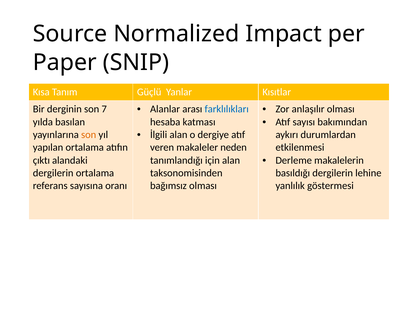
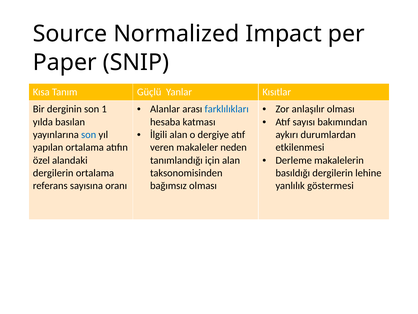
7: 7 -> 1
son at (89, 135) colour: orange -> blue
çıktı: çıktı -> özel
